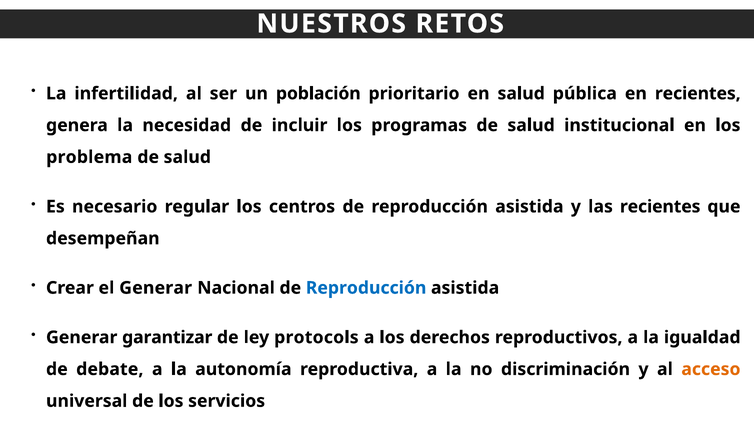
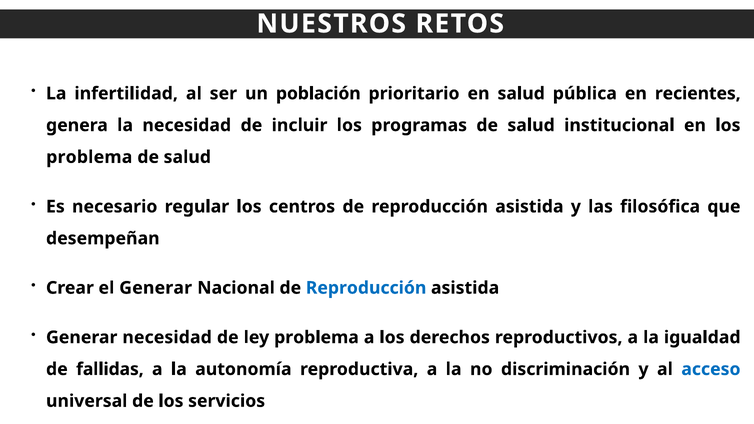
las recientes: recientes -> filosófica
Generar garantizar: garantizar -> necesidad
ley protocols: protocols -> problema
debate: debate -> fallidas
acceso colour: orange -> blue
